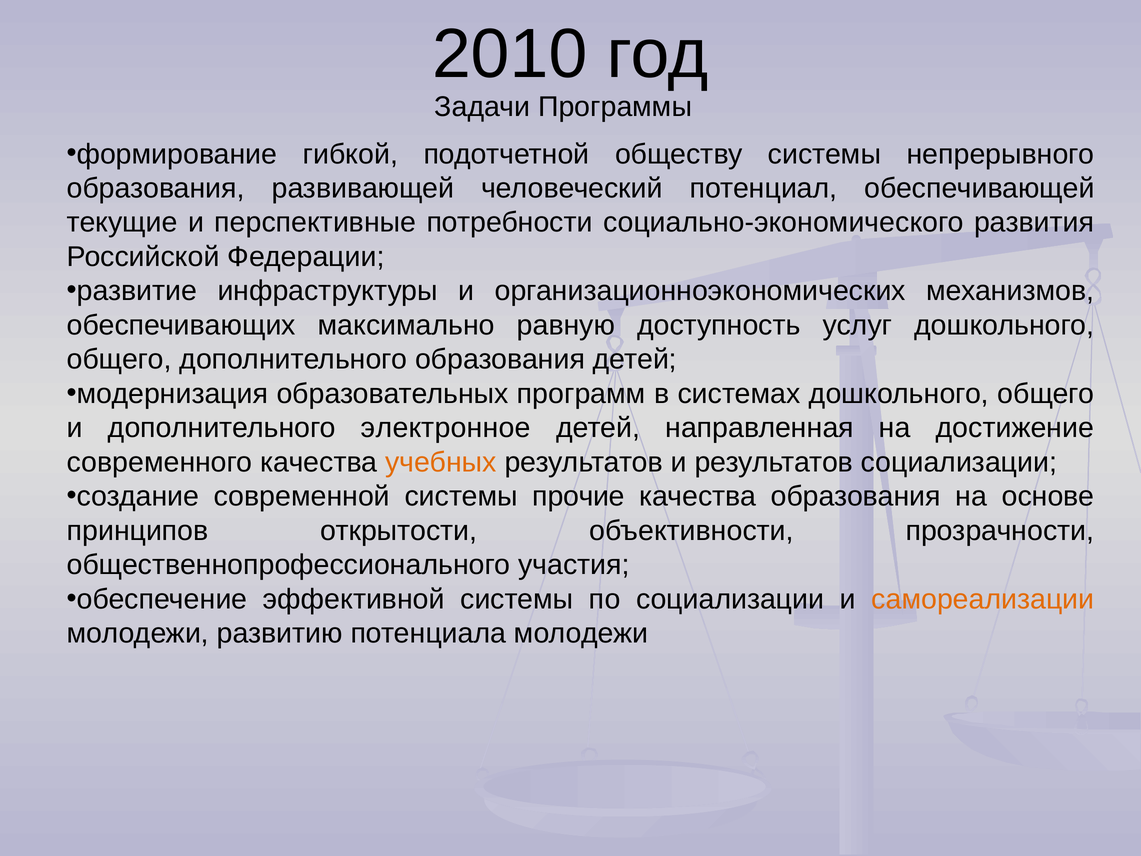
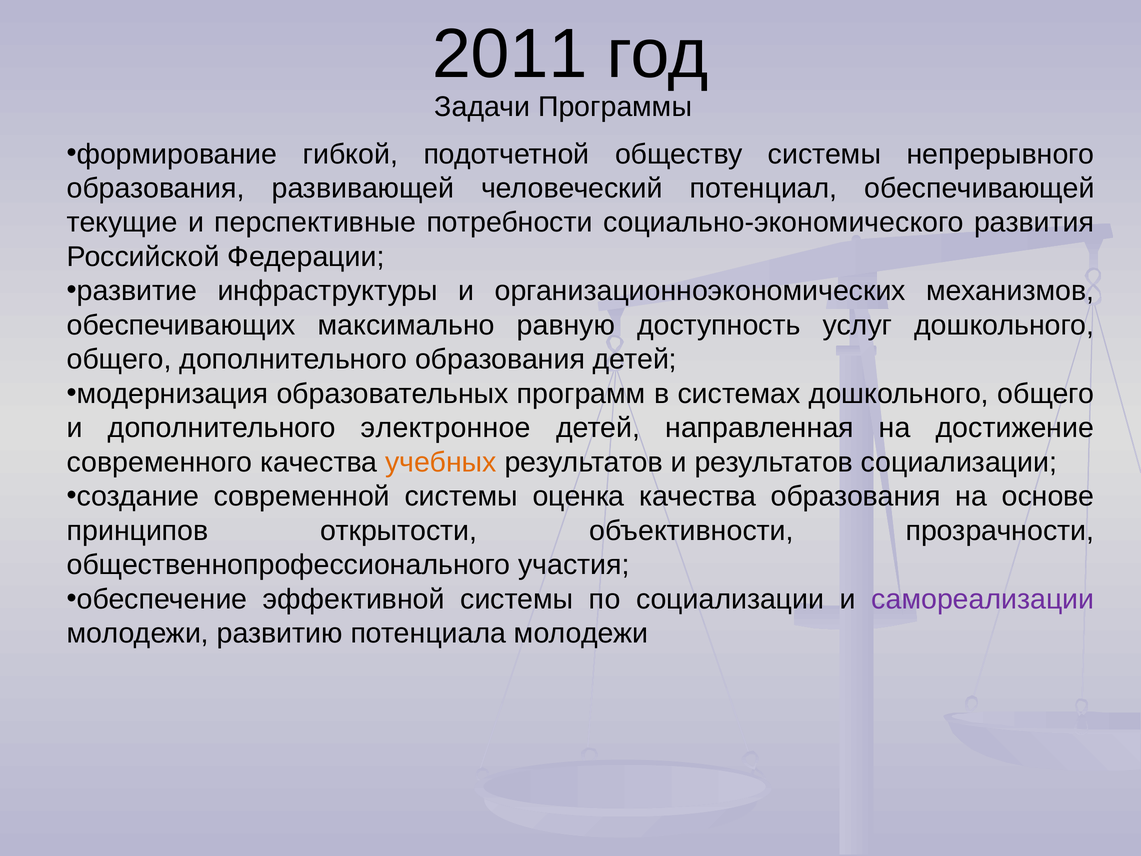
2010: 2010 -> 2011
прочие: прочие -> оценка
самореализации colour: orange -> purple
